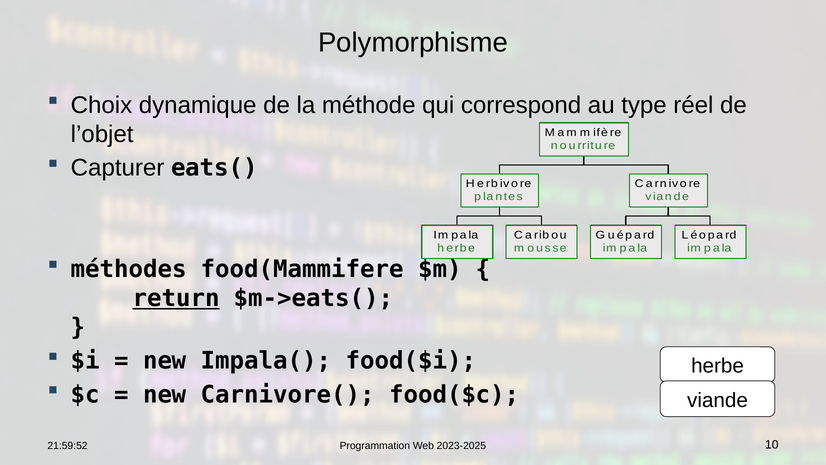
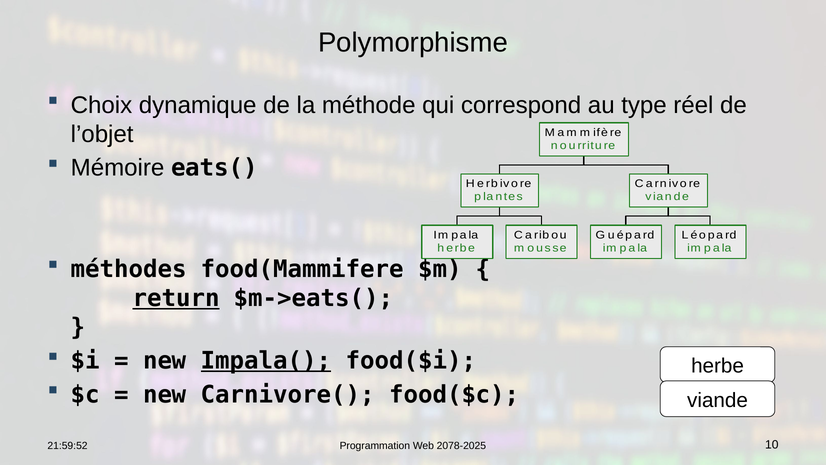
Capturer: Capturer -> Mémoire
Impala( underline: none -> present
2023-2025: 2023-2025 -> 2078-2025
